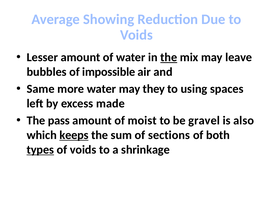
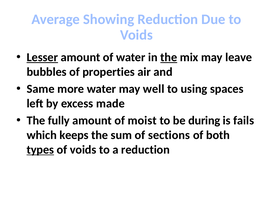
Lesser underline: none -> present
impossible: impossible -> properties
they: they -> well
pass: pass -> fully
gravel: gravel -> during
also: also -> fails
keeps underline: present -> none
a shrinkage: shrinkage -> reduction
